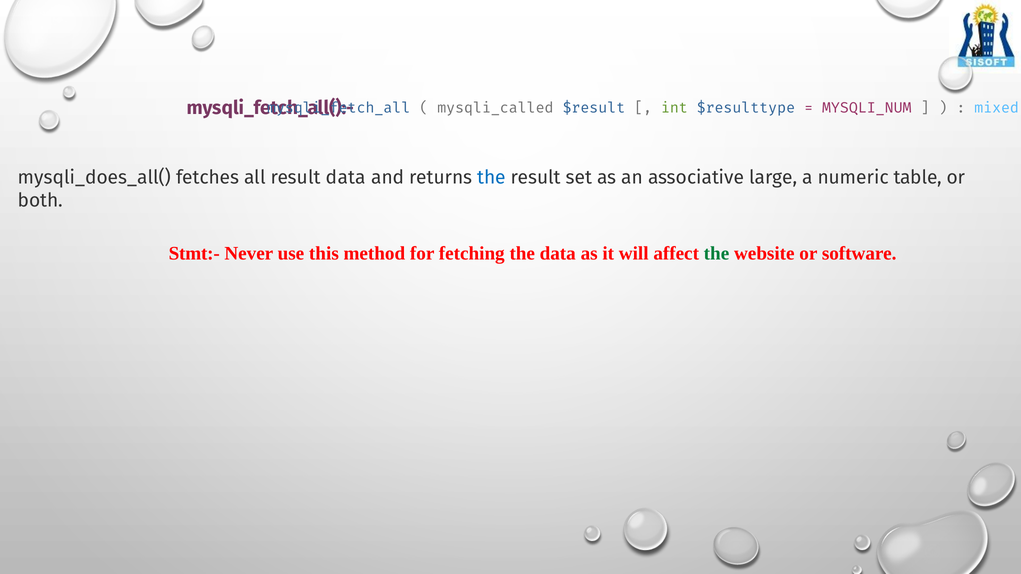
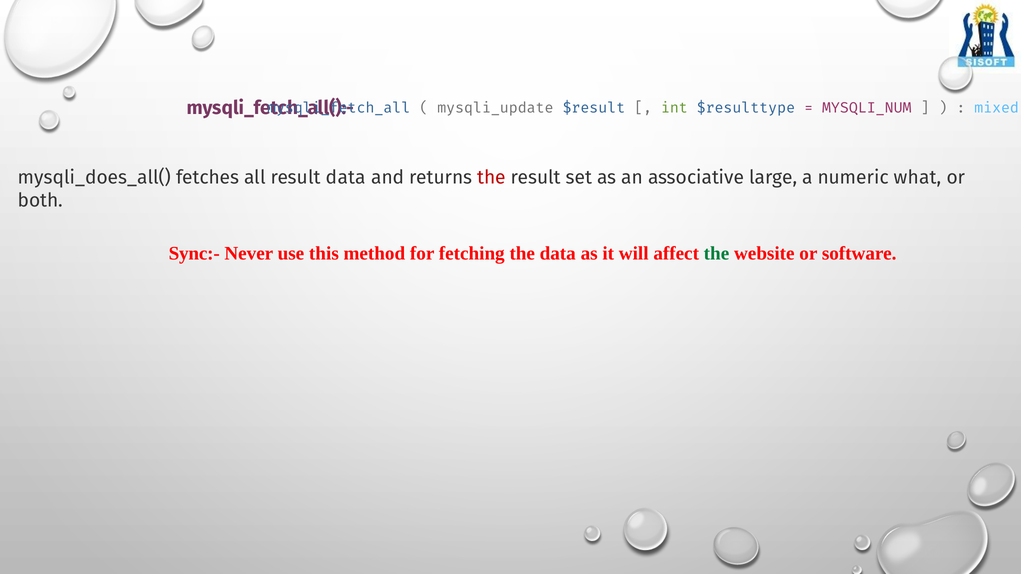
mysqli_called: mysqli_called -> mysqli_update
the at (492, 177) colour: blue -> red
table: table -> what
Stmt:-: Stmt:- -> Sync:-
